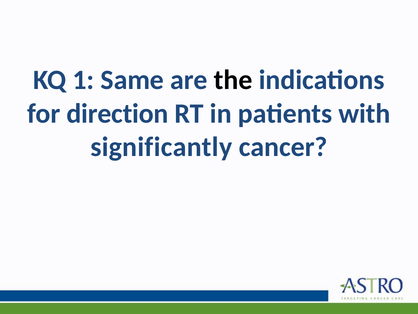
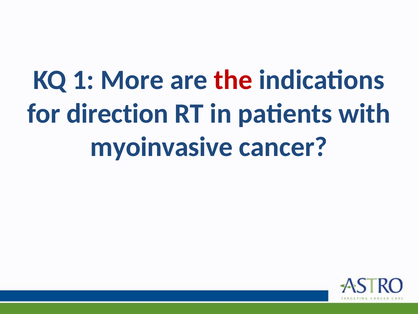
Same: Same -> More
the colour: black -> red
significantly: significantly -> myoinvasive
